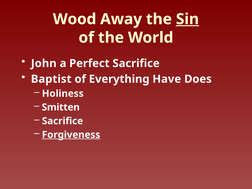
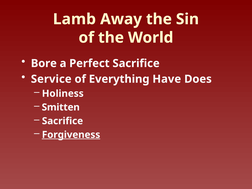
Wood: Wood -> Lamb
Sin underline: present -> none
John: John -> Bore
Baptist: Baptist -> Service
